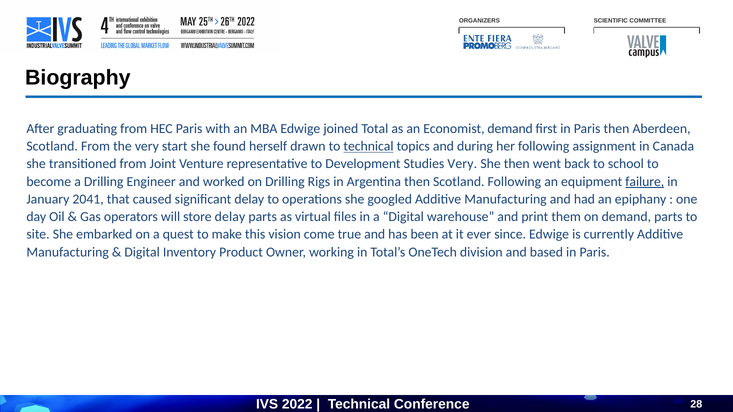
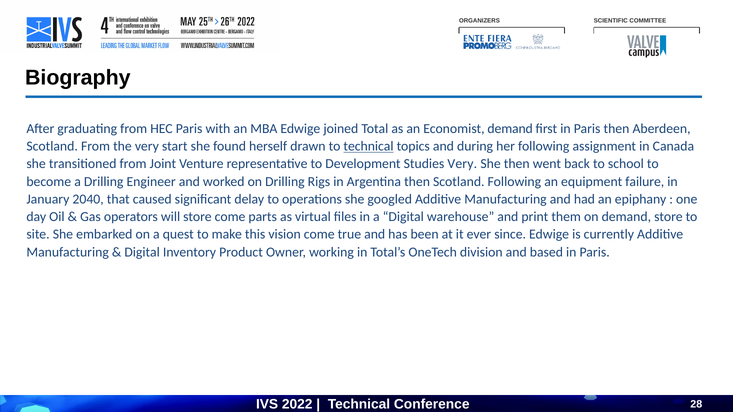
failure underline: present -> none
2041: 2041 -> 2040
store delay: delay -> come
demand parts: parts -> store
